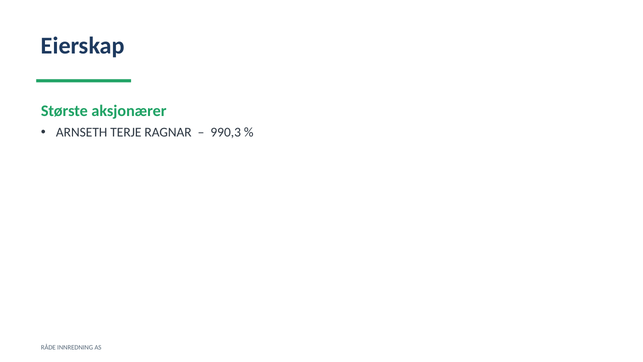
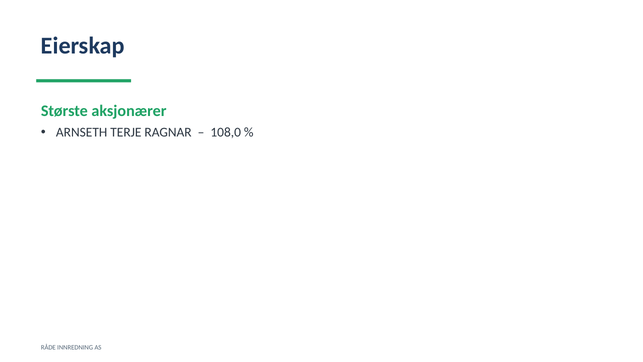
990,3: 990,3 -> 108,0
